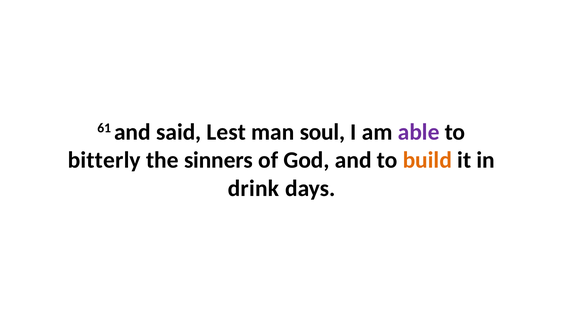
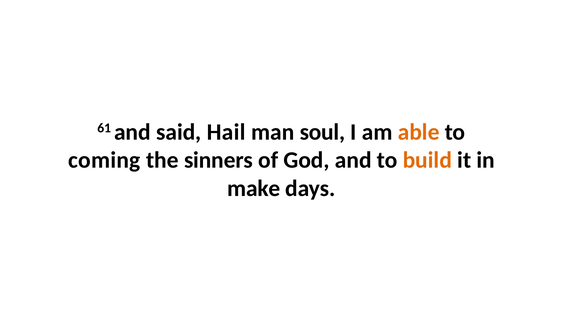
Lest: Lest -> Hail
able colour: purple -> orange
bitterly: bitterly -> coming
drink: drink -> make
